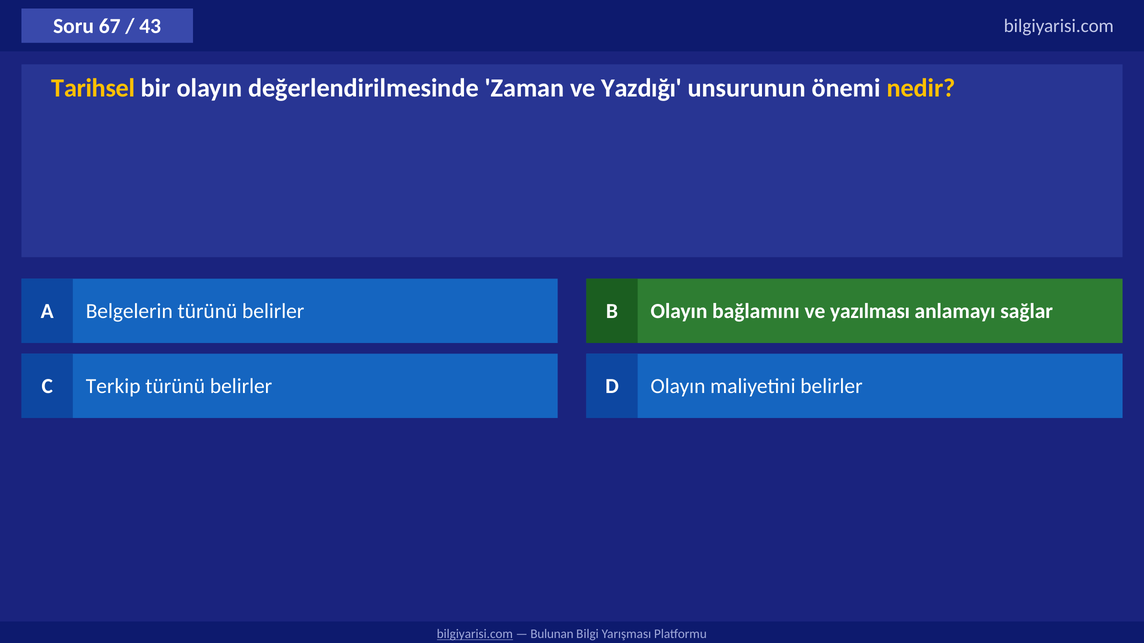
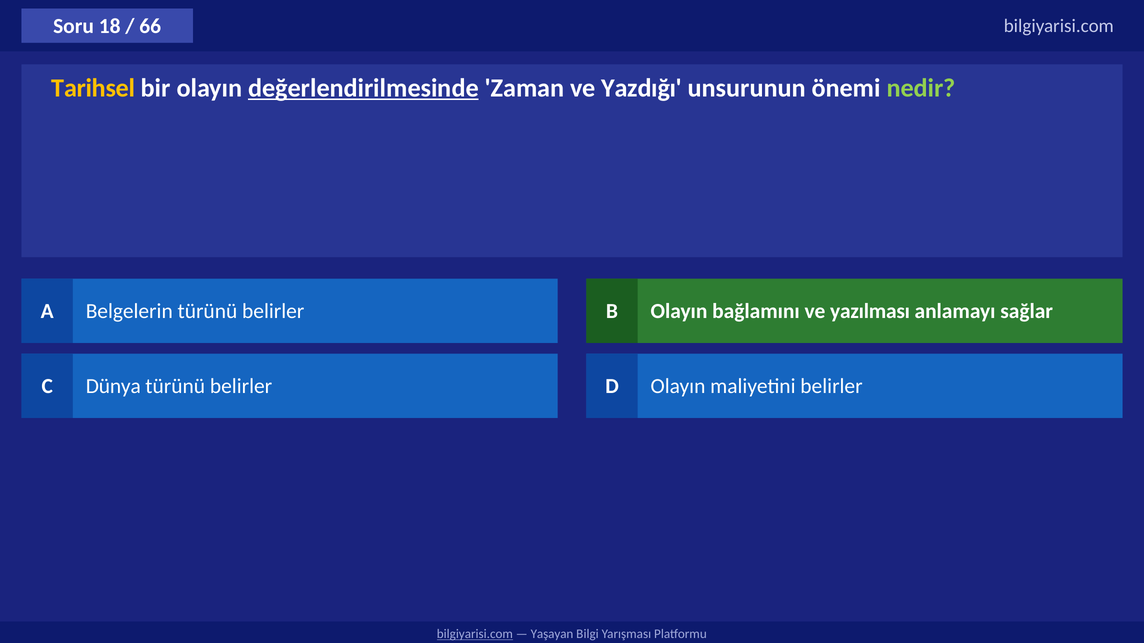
67: 67 -> 18
43: 43 -> 66
değerlendirilmesinde underline: none -> present
nedir colour: yellow -> light green
Terkip: Terkip -> Dünya
Bulunan: Bulunan -> Yaşayan
